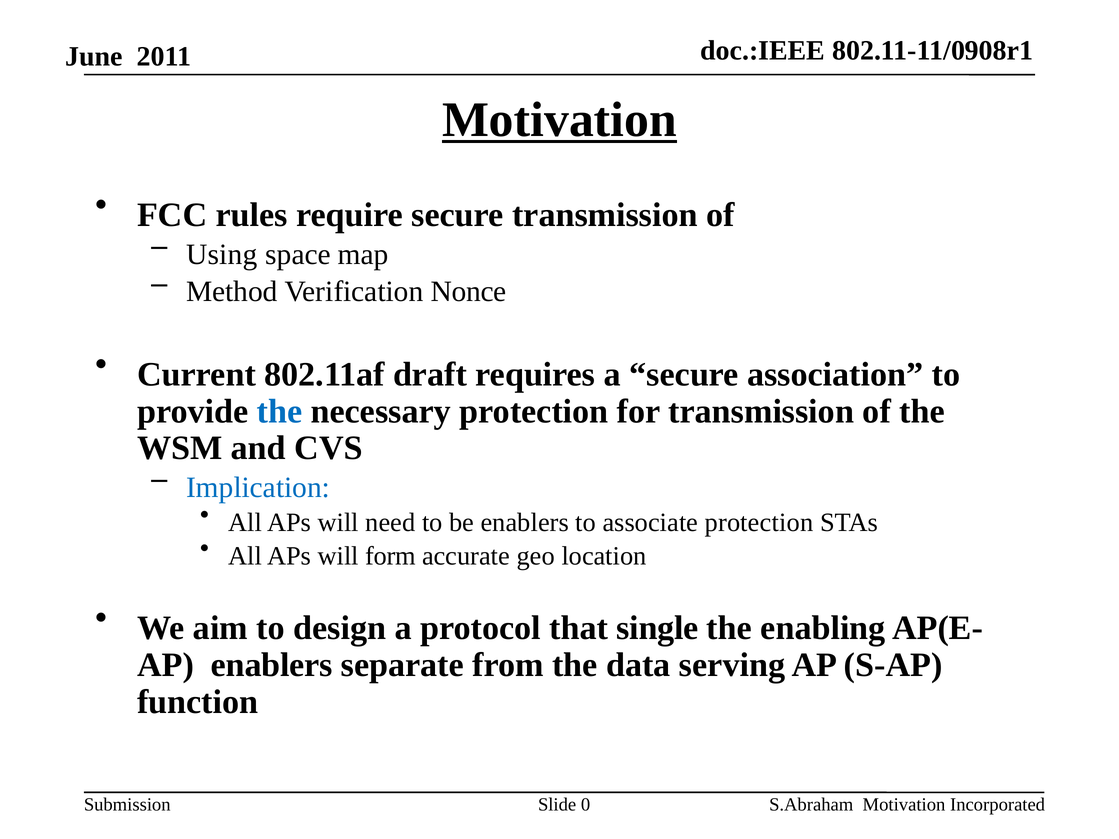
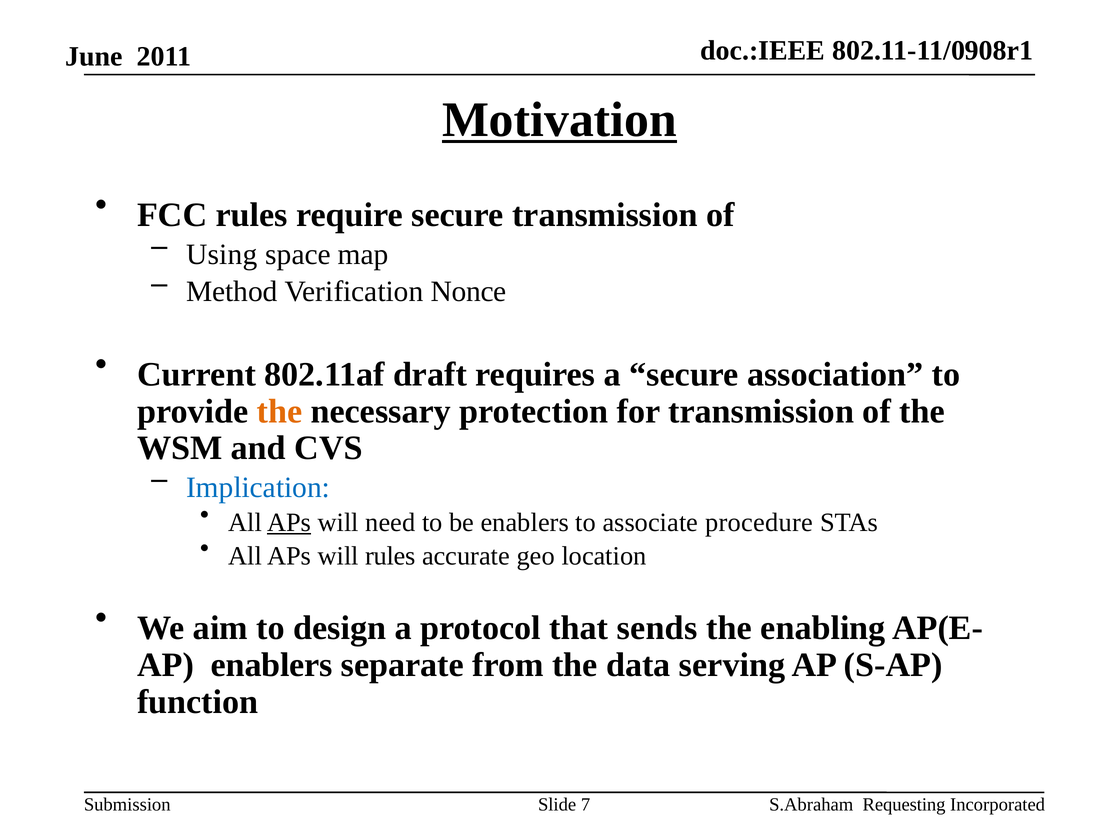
the at (279, 411) colour: blue -> orange
APs at (289, 523) underline: none -> present
associate protection: protection -> procedure
will form: form -> rules
single: single -> sends
0: 0 -> 7
S.Abraham Motivation: Motivation -> Requesting
